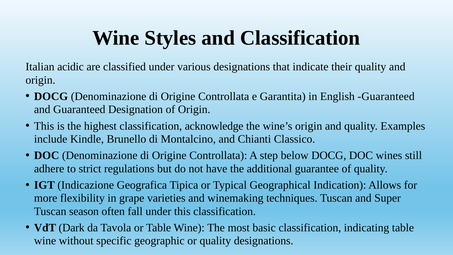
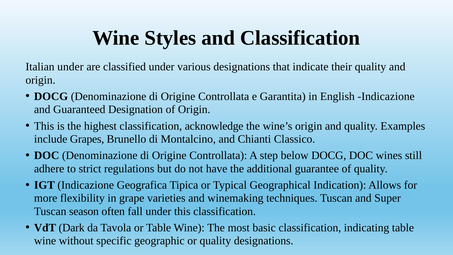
Italian acidic: acidic -> under
English Guaranteed: Guaranteed -> Indicazione
Kindle: Kindle -> Grapes
